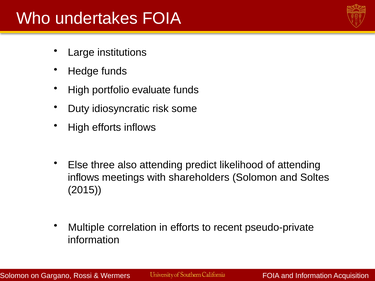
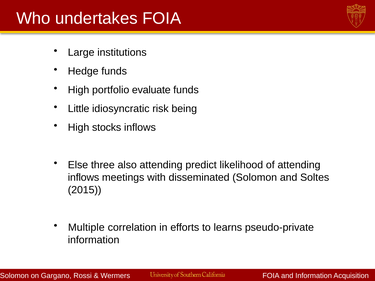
Duty: Duty -> Little
some: some -> being
High efforts: efforts -> stocks
shareholders: shareholders -> disseminated
recent: recent -> learns
